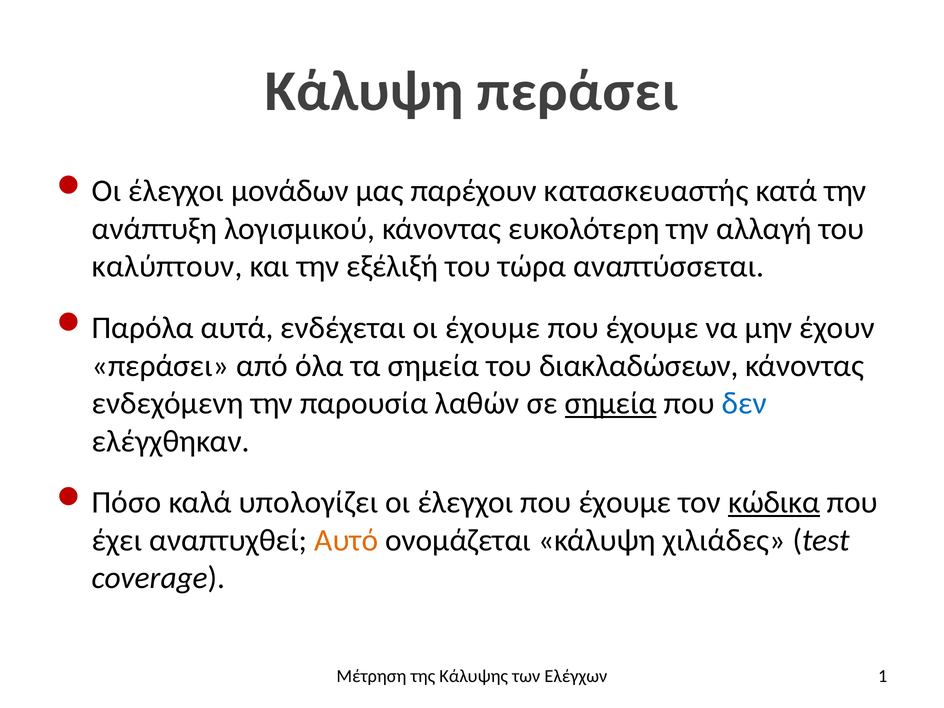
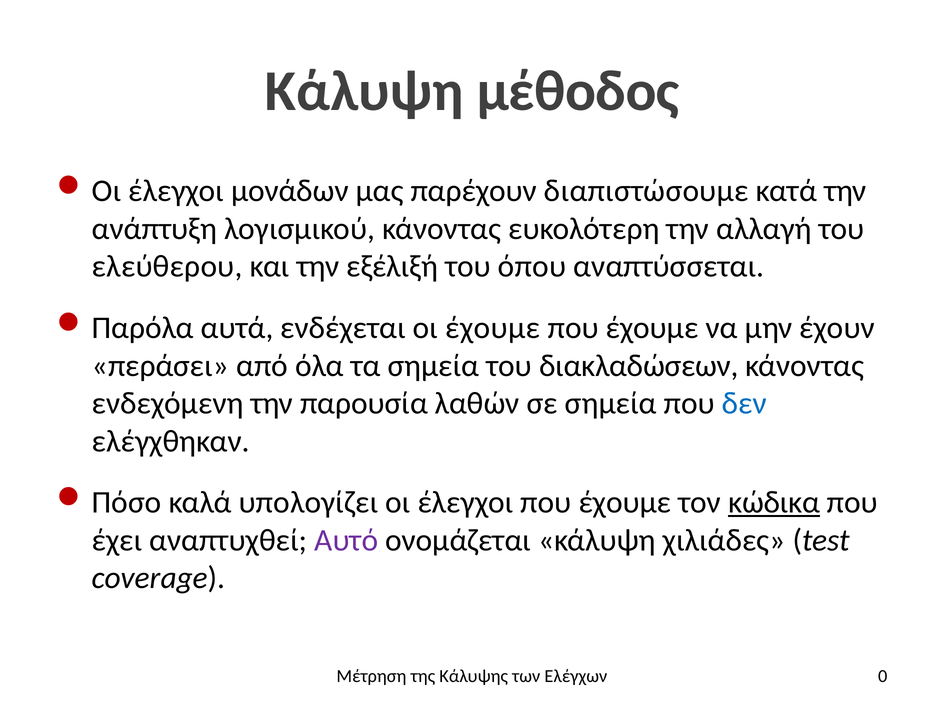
Κάλυψη περάσει: περάσει -> μέθοδος
κατασκευαστής: κατασκευαστής -> διαπιστώσουμε
καλύπτουν: καλύπτουν -> ελεύθερου
τώρα: τώρα -> όπου
σημεία at (611, 403) underline: present -> none
Αυτό colour: orange -> purple
1: 1 -> 0
